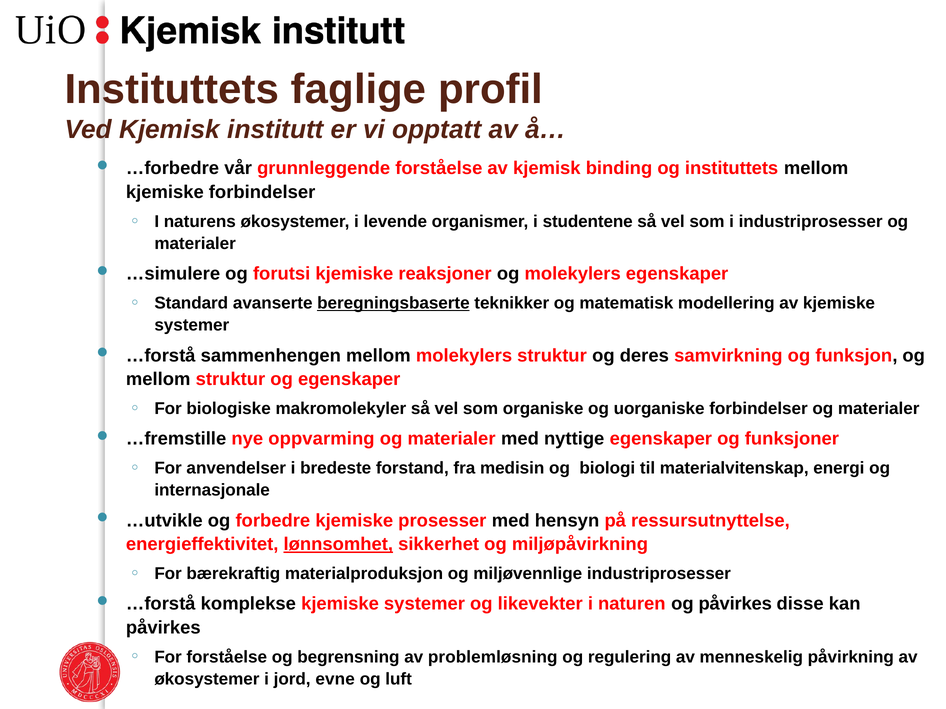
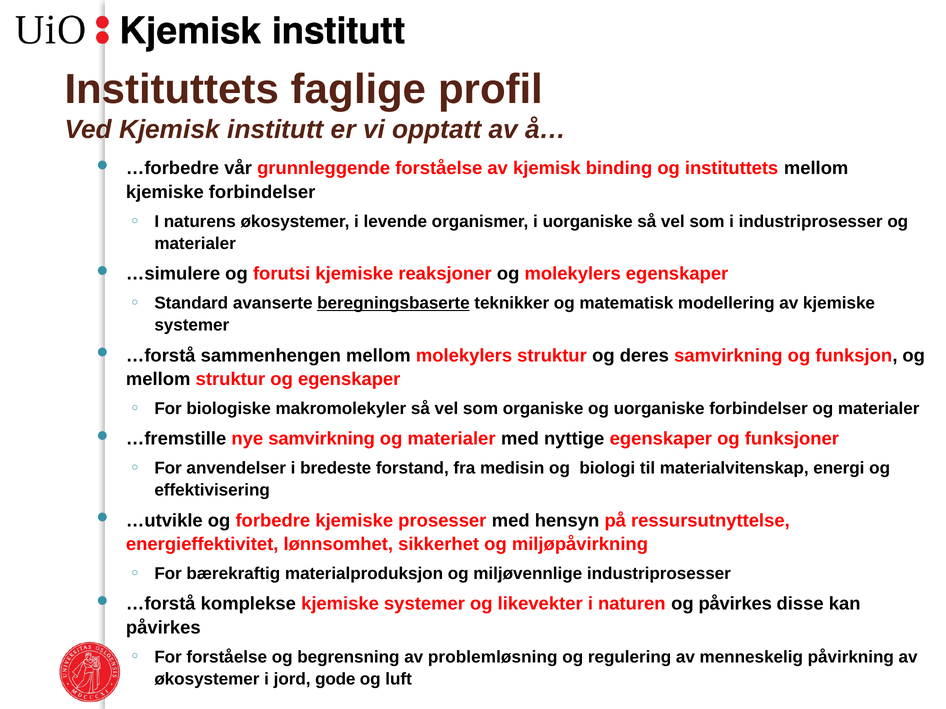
i studentene: studentene -> uorganiske
nye oppvarming: oppvarming -> samvirkning
internasjonale: internasjonale -> effektivisering
lønnsomhet underline: present -> none
evne: evne -> gode
